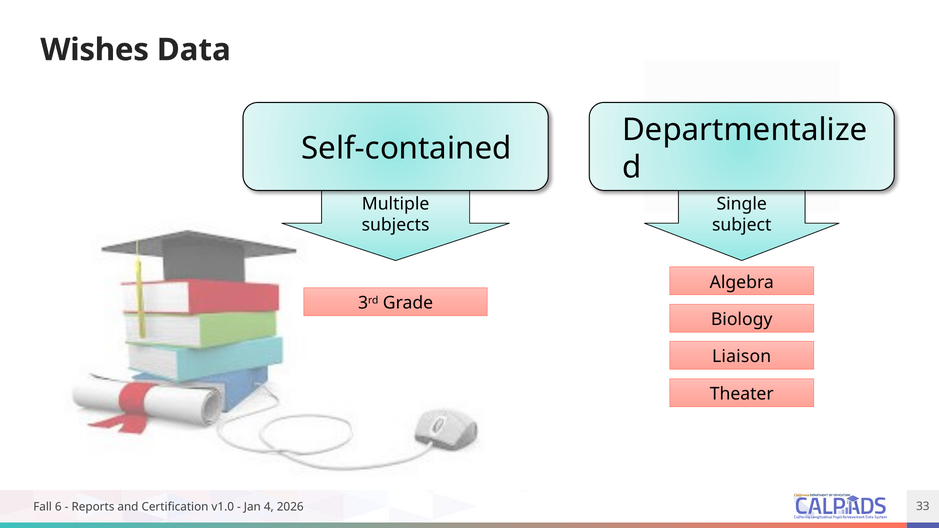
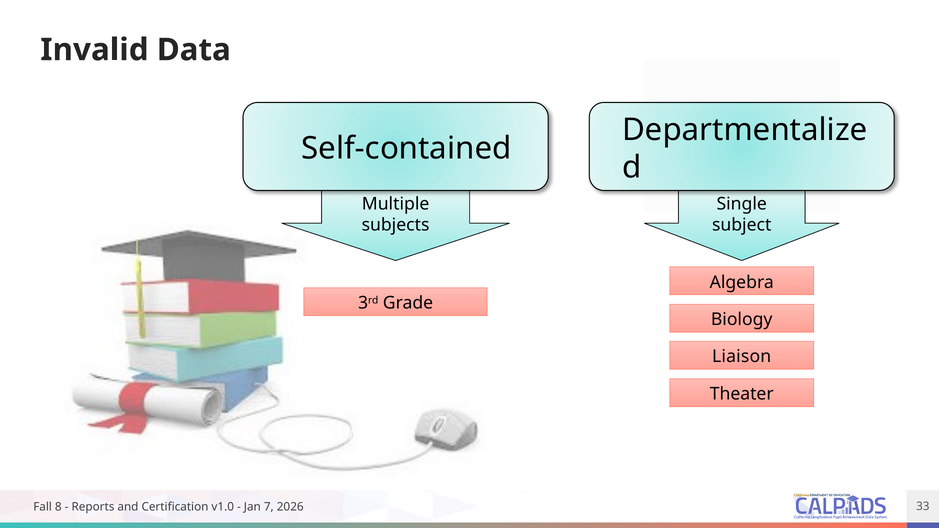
Wishes: Wishes -> Invalid
6: 6 -> 8
4: 4 -> 7
